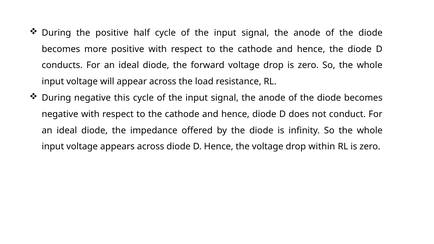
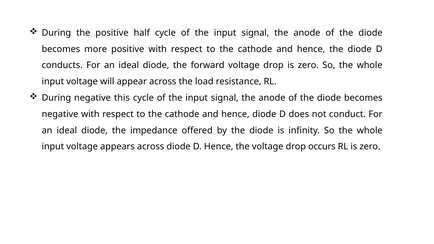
within: within -> occurs
